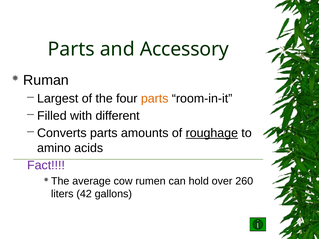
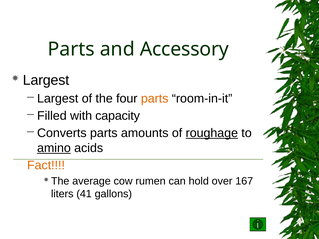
Ruman at (46, 80): Ruman -> Largest
different: different -> capacity
amino underline: none -> present
Fact colour: purple -> orange
260: 260 -> 167
42: 42 -> 41
